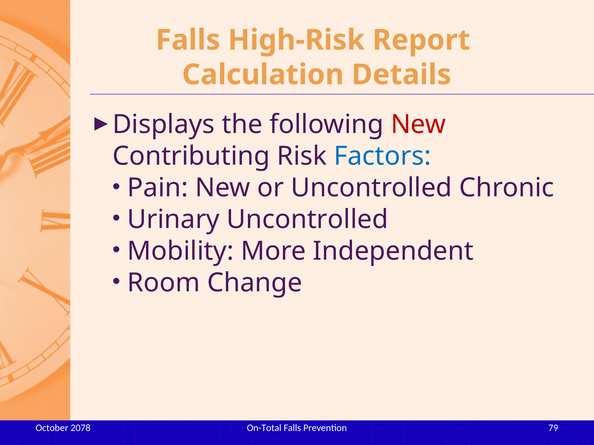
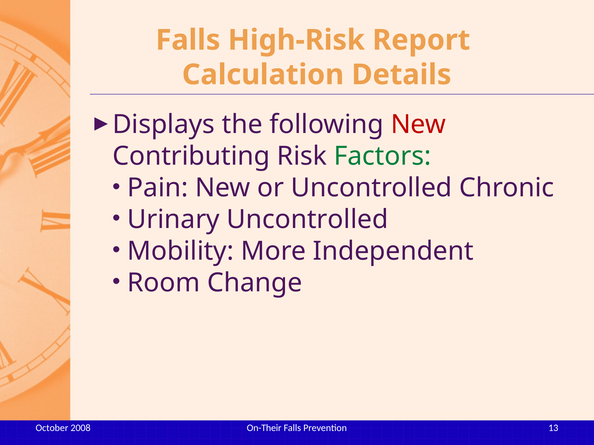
Factors colour: blue -> green
On-Total: On-Total -> On-Their
79: 79 -> 13
2078: 2078 -> 2008
